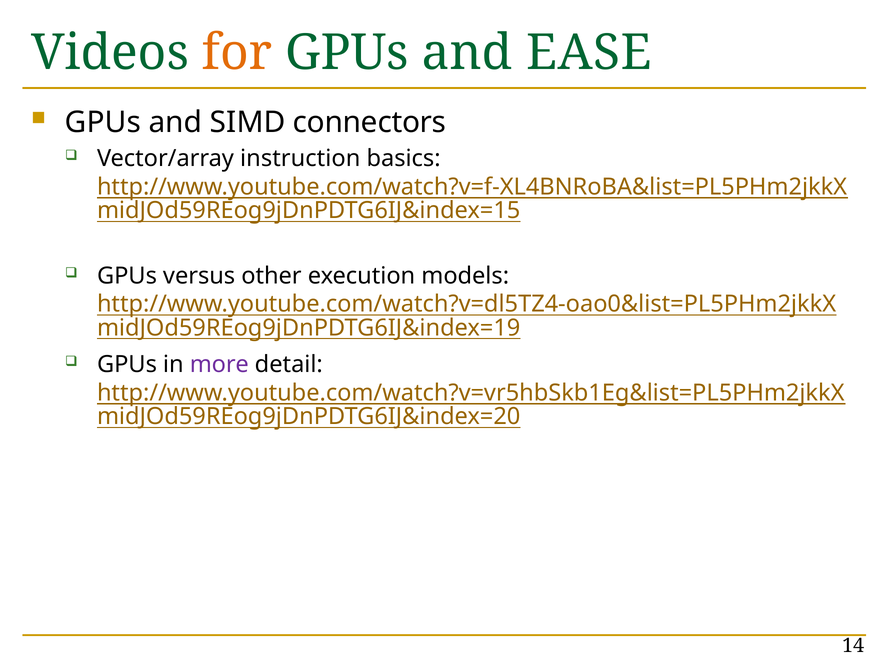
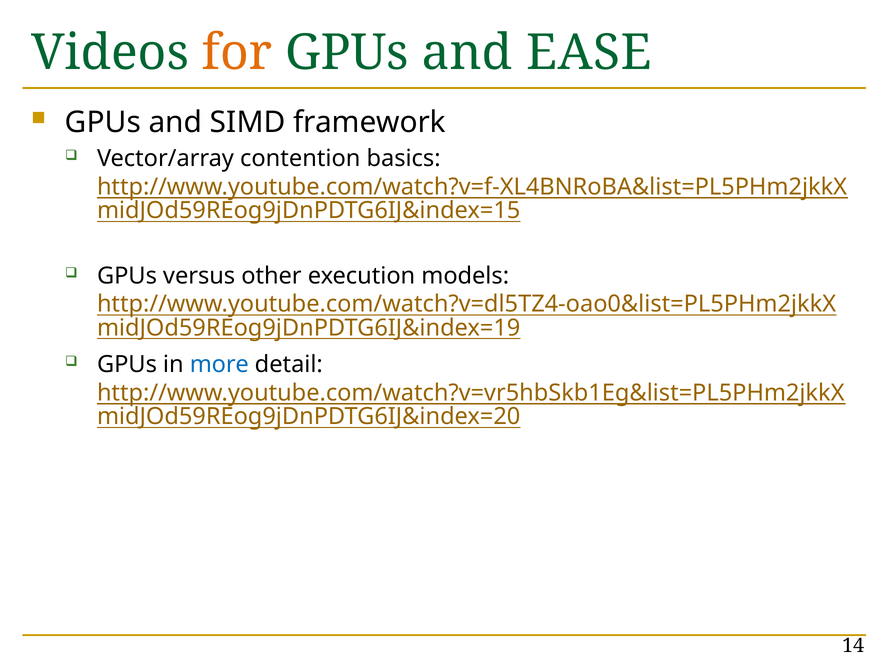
connectors: connectors -> framework
instruction: instruction -> contention
more colour: purple -> blue
